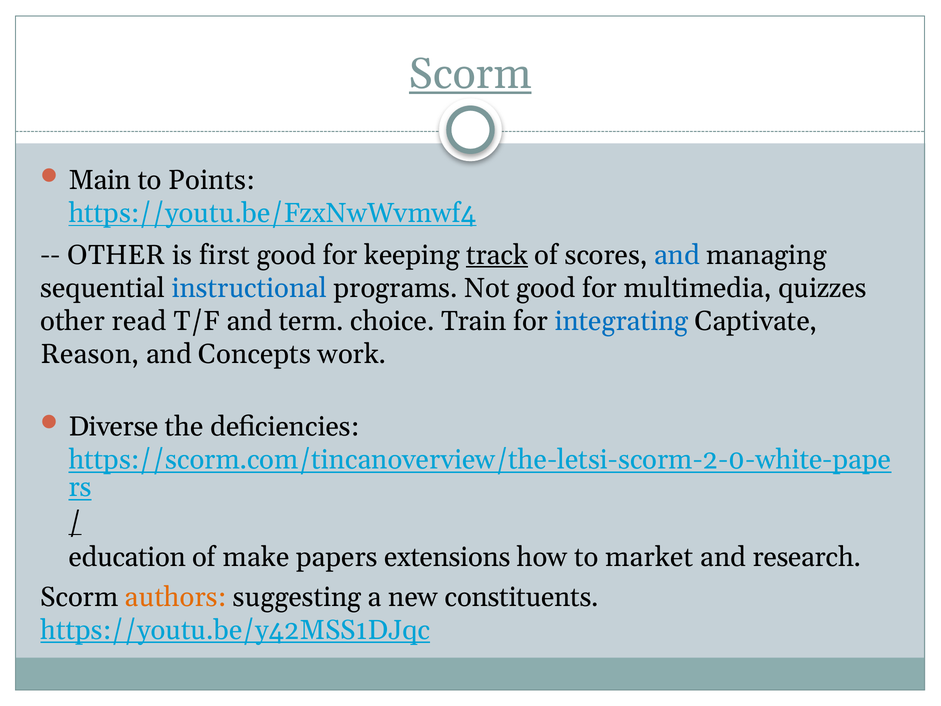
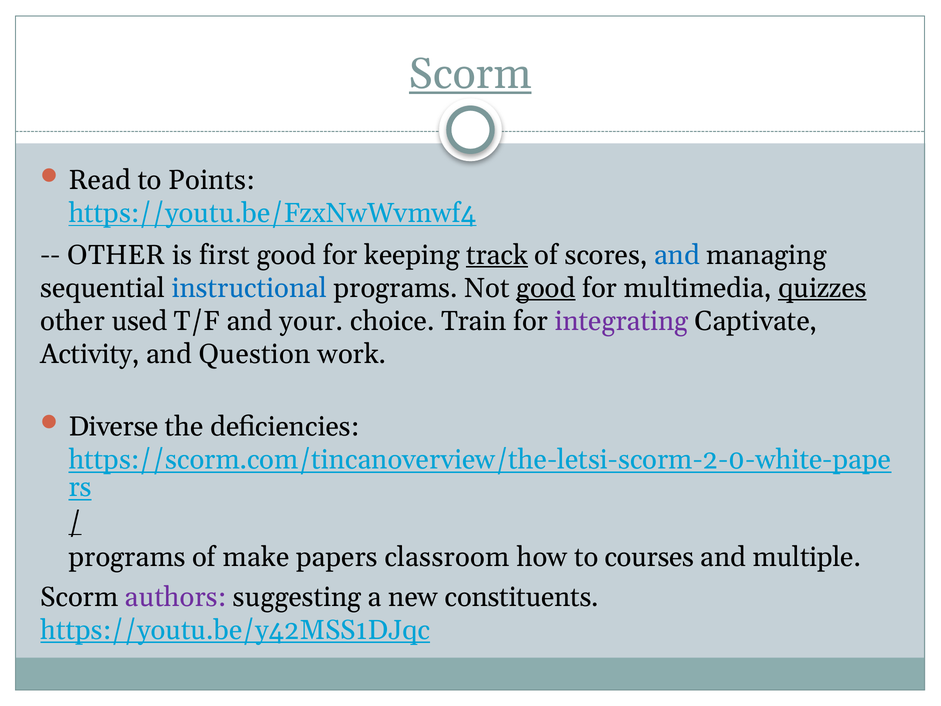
Main: Main -> Read
good at (546, 288) underline: none -> present
quizzes underline: none -> present
read: read -> used
term: term -> your
integrating colour: blue -> purple
Reason: Reason -> Activity
Concepts: Concepts -> Question
education at (127, 557): education -> programs
extensions: extensions -> classroom
market: market -> courses
research: research -> multiple
authors colour: orange -> purple
